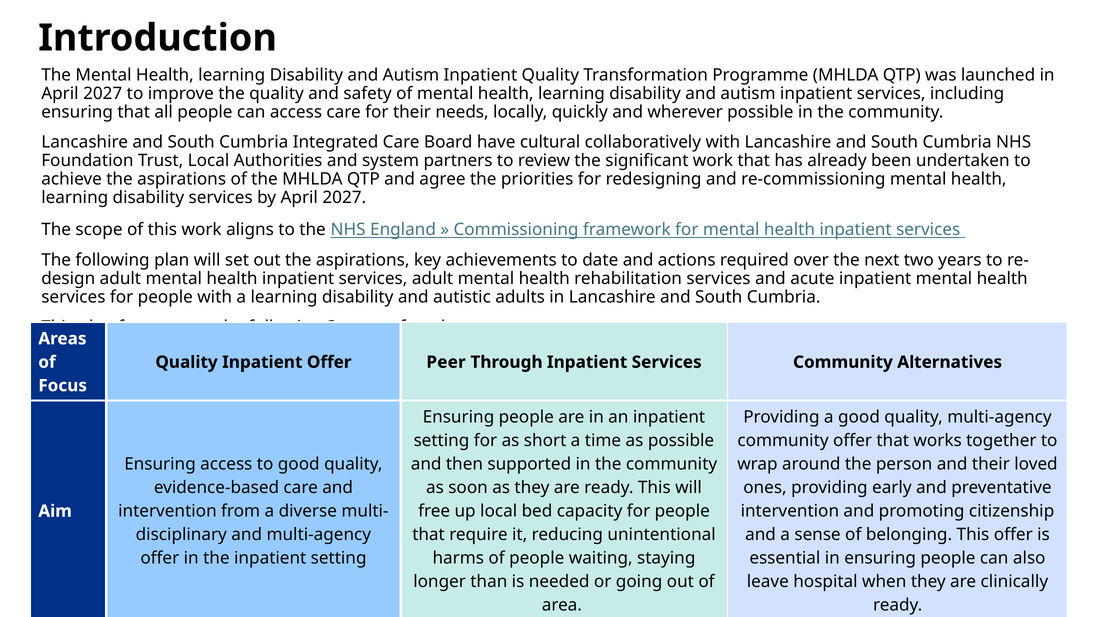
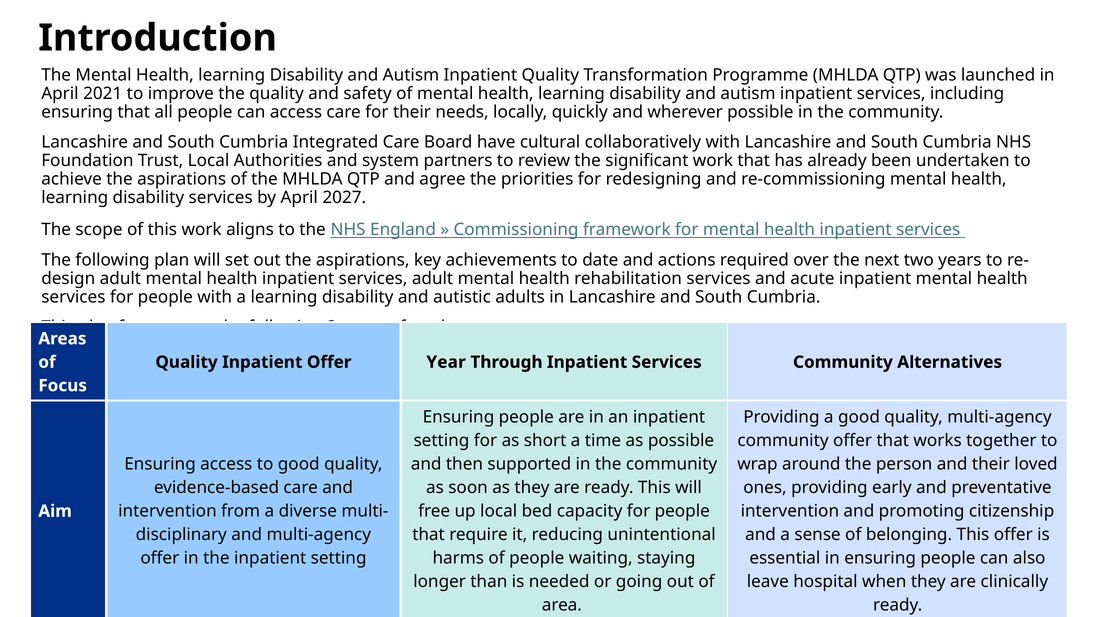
2027 at (103, 94): 2027 -> 2021
Peer: Peer -> Year
